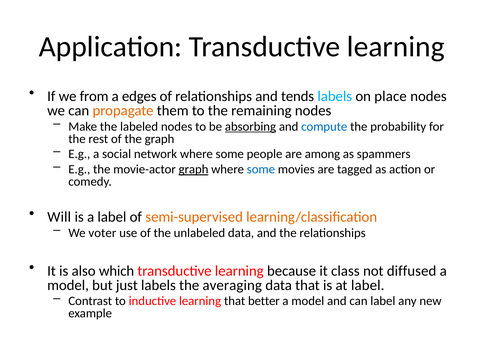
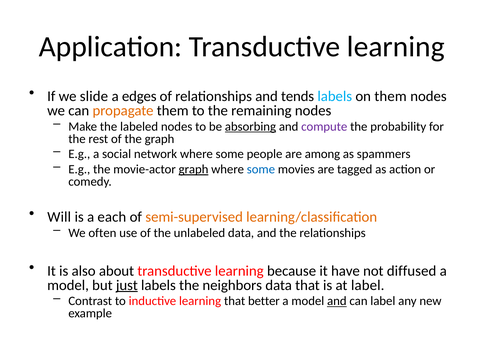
from: from -> slide
on place: place -> them
compute colour: blue -> purple
a label: label -> each
voter: voter -> often
which: which -> about
class: class -> have
just underline: none -> present
averaging: averaging -> neighbors
and at (337, 301) underline: none -> present
